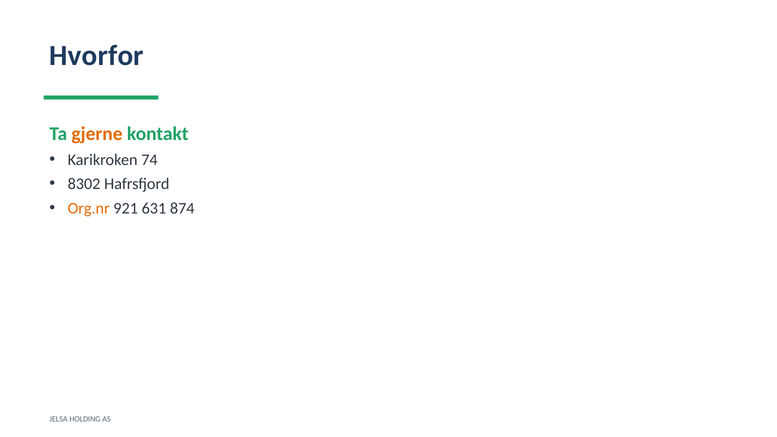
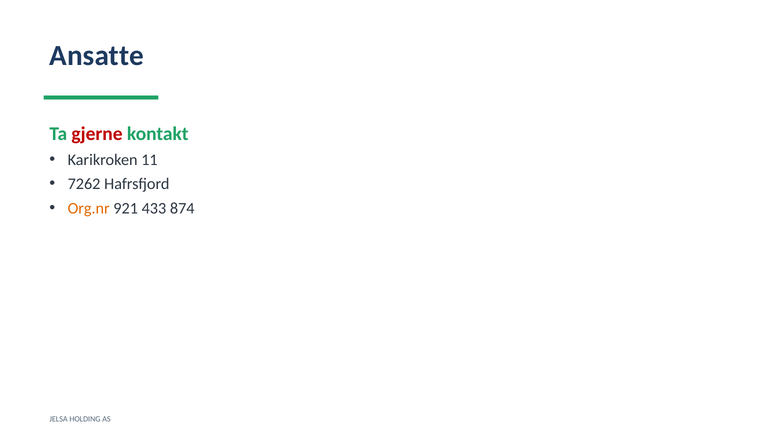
Hvorfor: Hvorfor -> Ansatte
gjerne colour: orange -> red
74: 74 -> 11
8302: 8302 -> 7262
631: 631 -> 433
